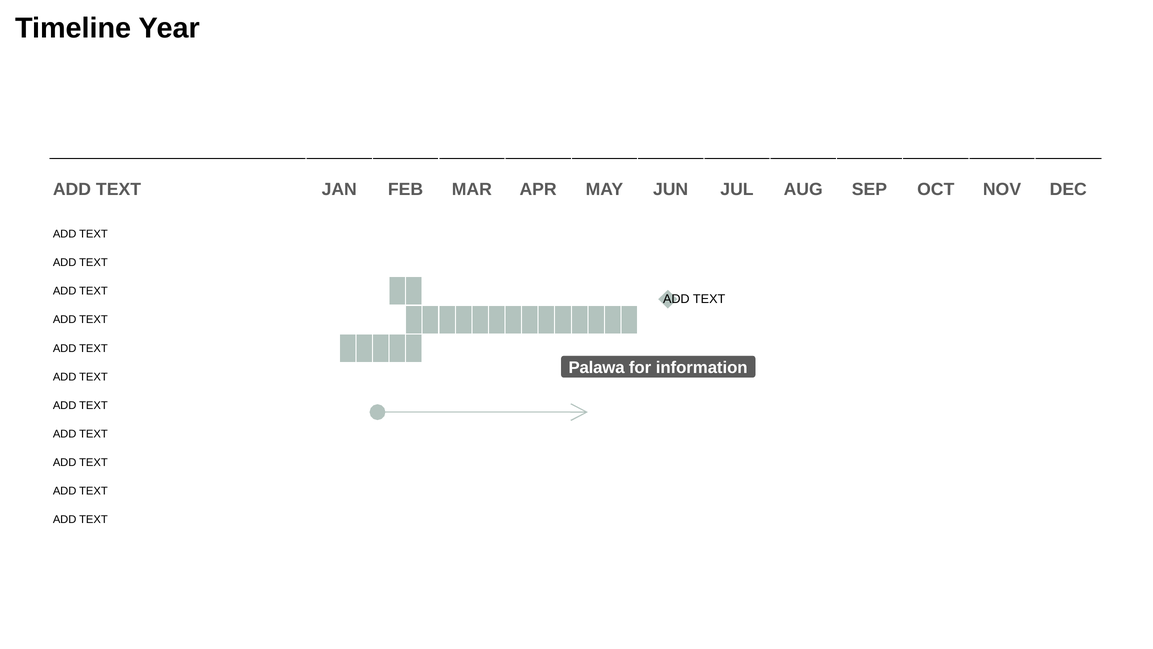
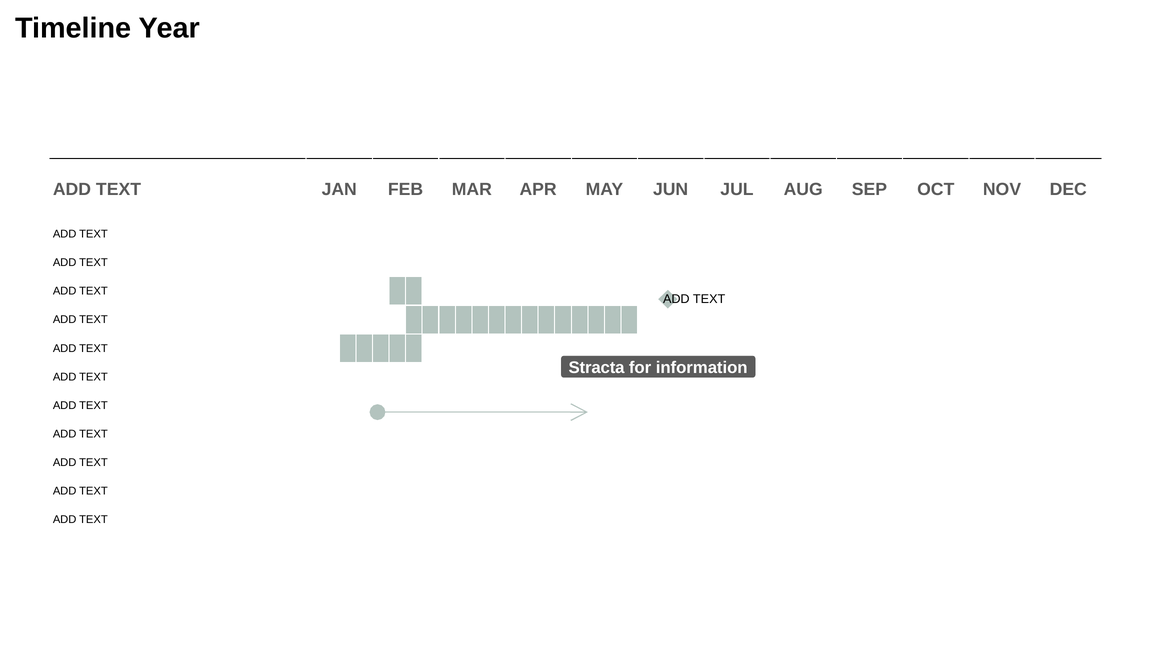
Palawa: Palawa -> Stracta
